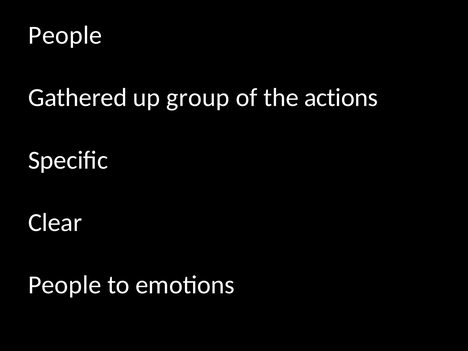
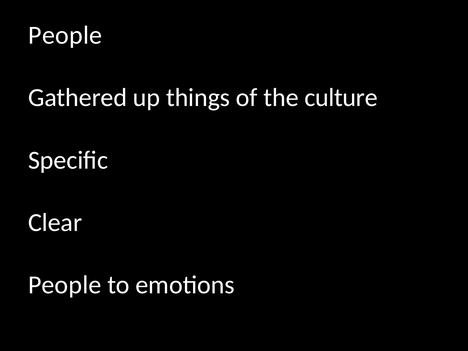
group: group -> things
actions: actions -> culture
